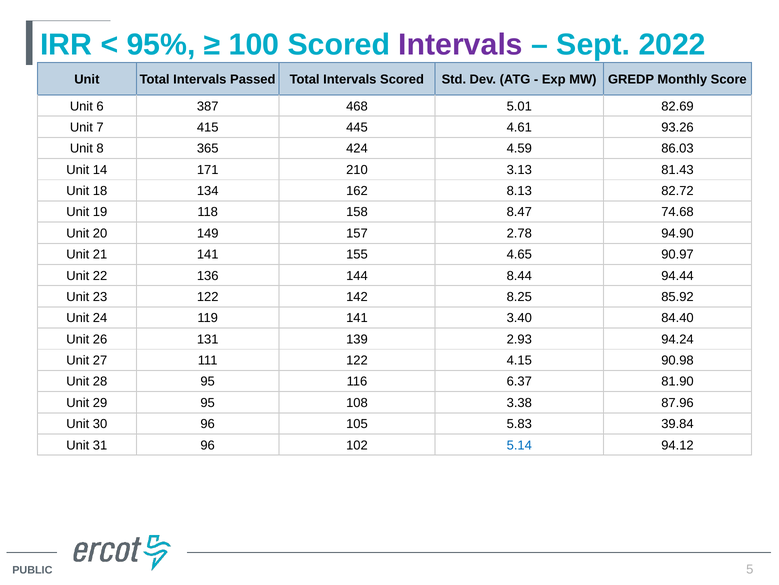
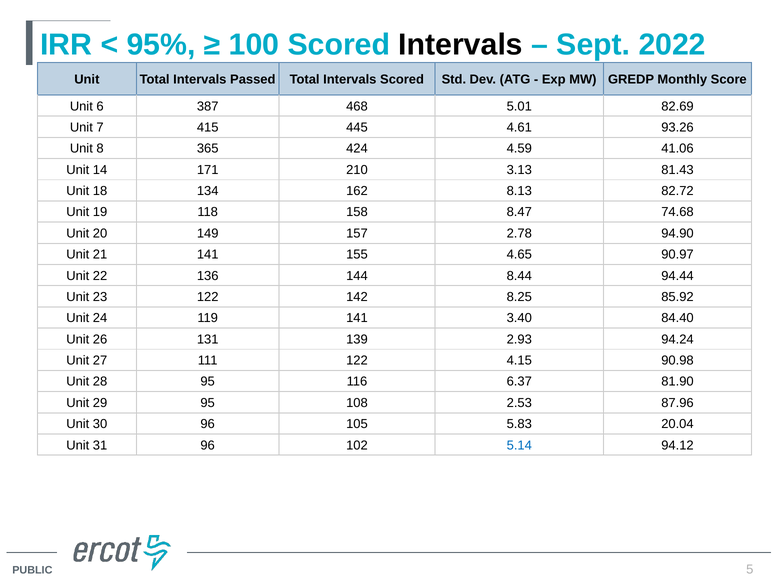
Intervals at (461, 45) colour: purple -> black
86.03: 86.03 -> 41.06
3.38: 3.38 -> 2.53
39.84: 39.84 -> 20.04
